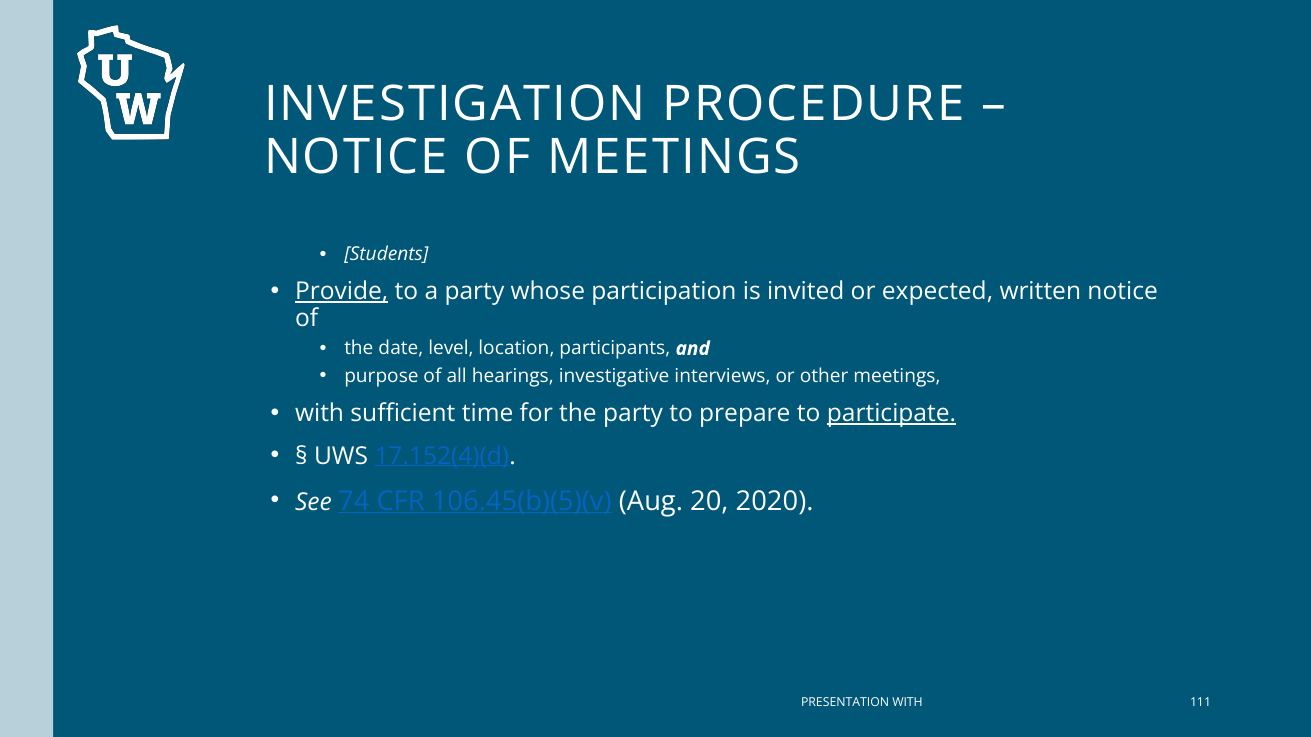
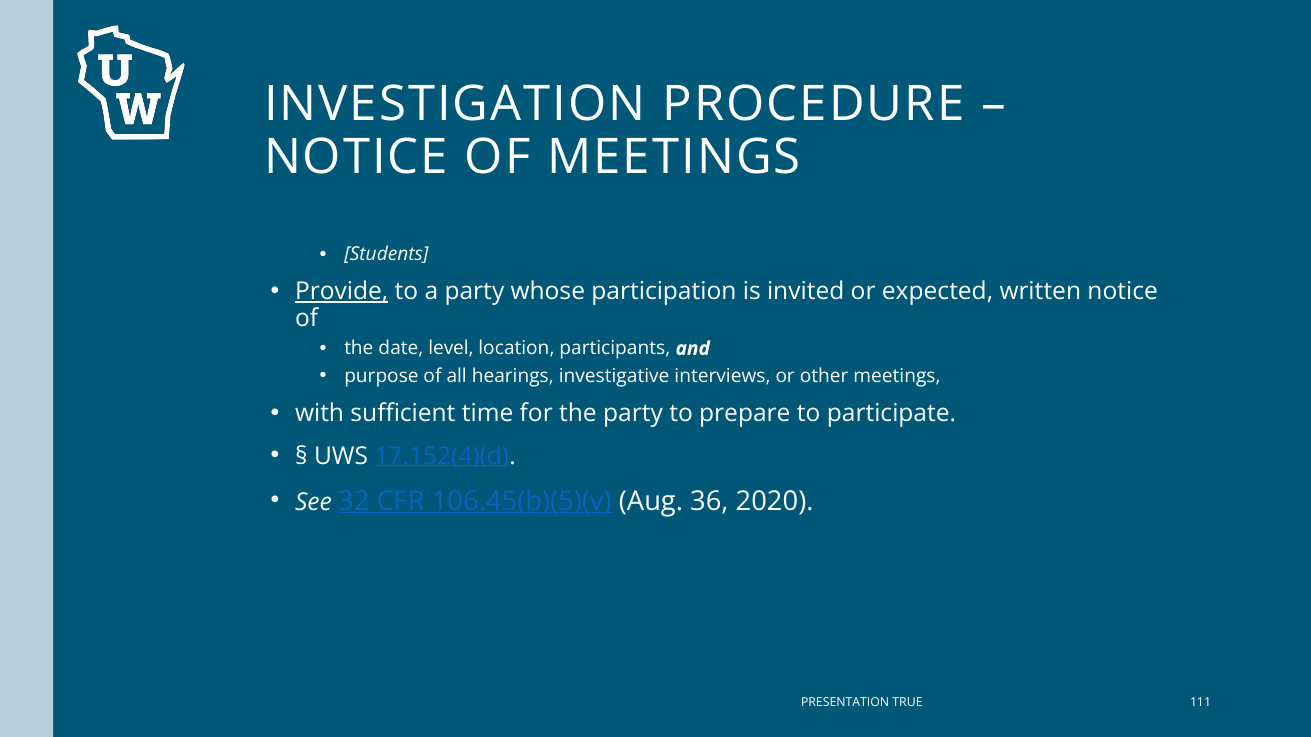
participate underline: present -> none
74: 74 -> 32
20: 20 -> 36
PRESENTATION WITH: WITH -> TRUE
